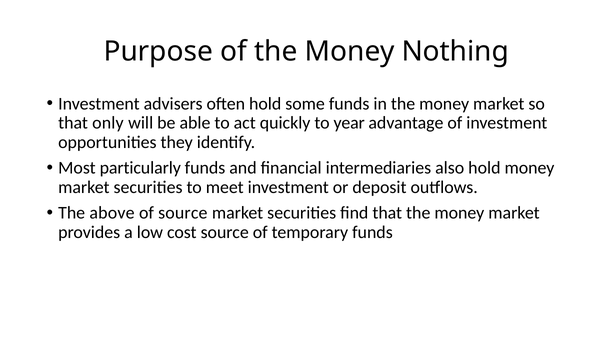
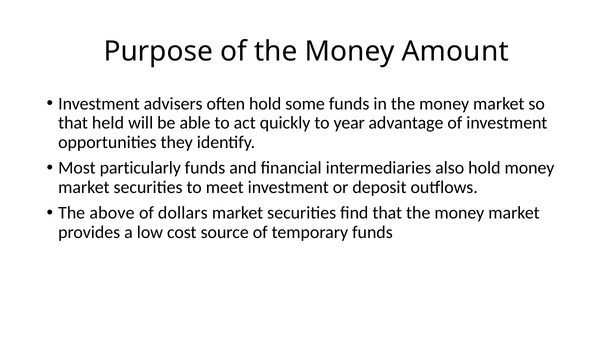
Nothing: Nothing -> Amount
only: only -> held
of source: source -> dollars
